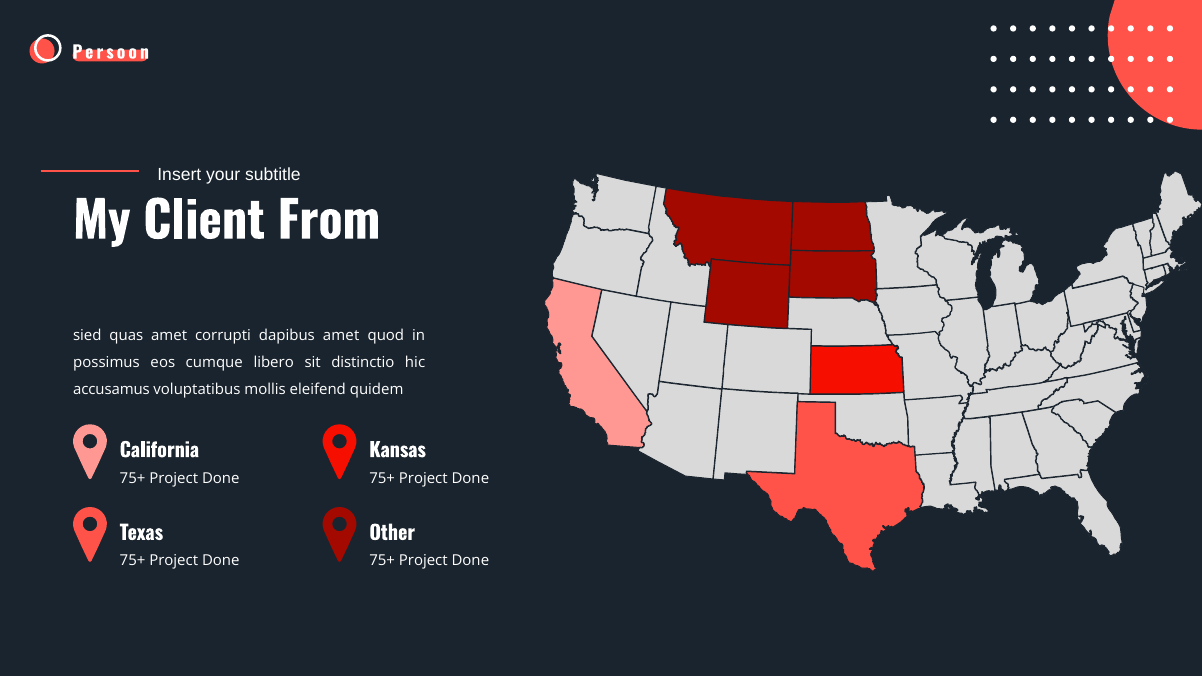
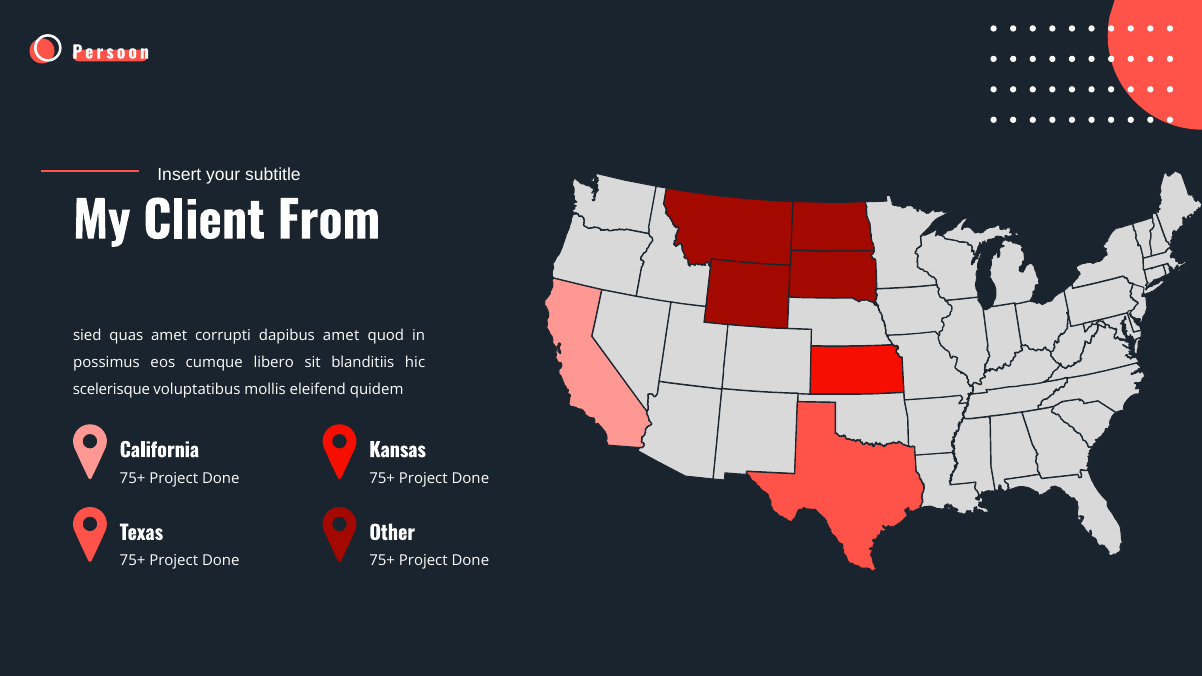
distinctio: distinctio -> blanditiis
accusamus: accusamus -> scelerisque
